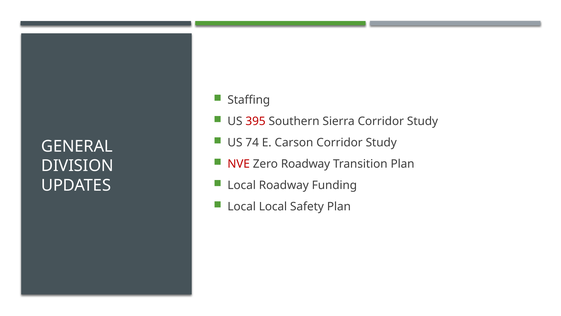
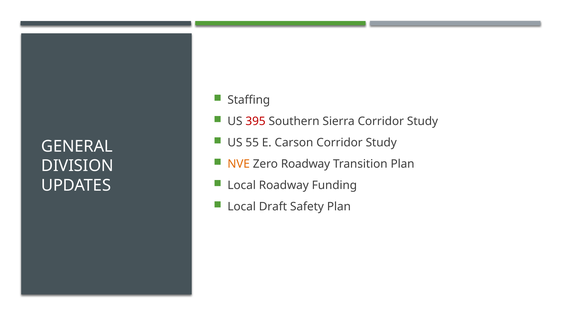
74: 74 -> 55
NVE colour: red -> orange
Local Local: Local -> Draft
